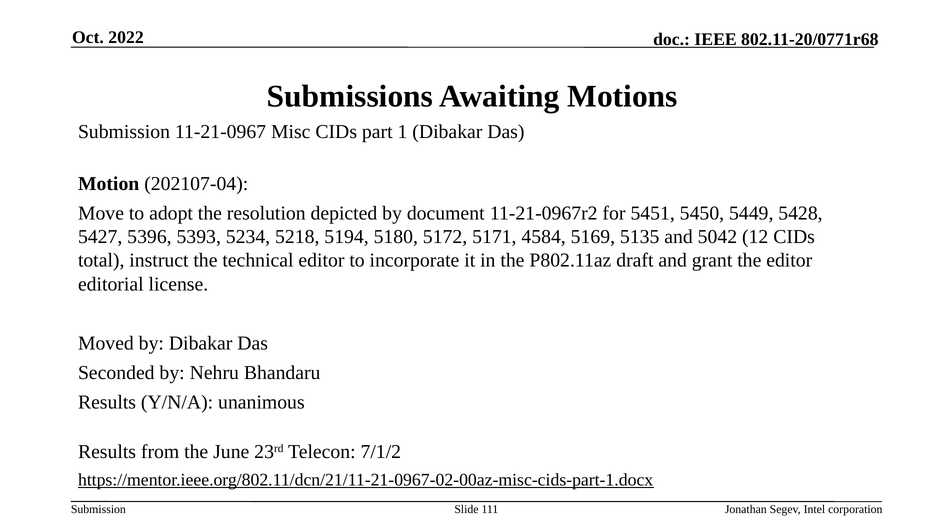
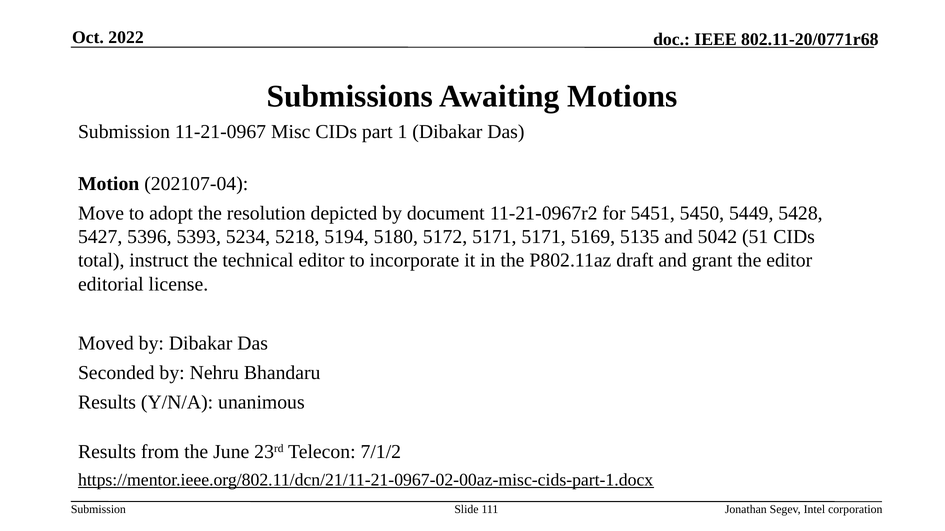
5171 4584: 4584 -> 5171
12: 12 -> 51
